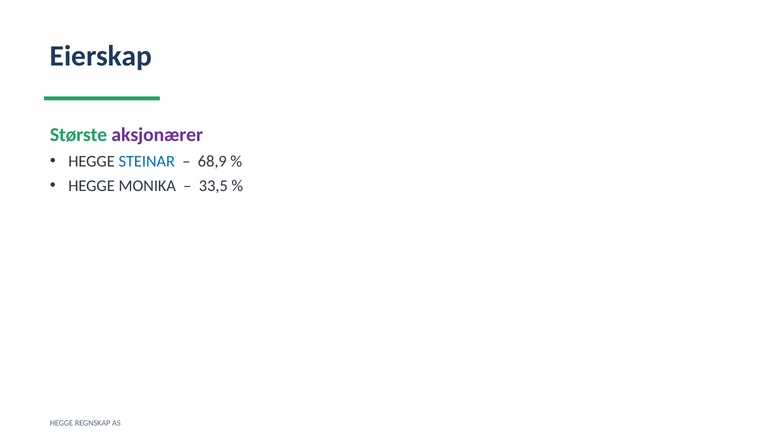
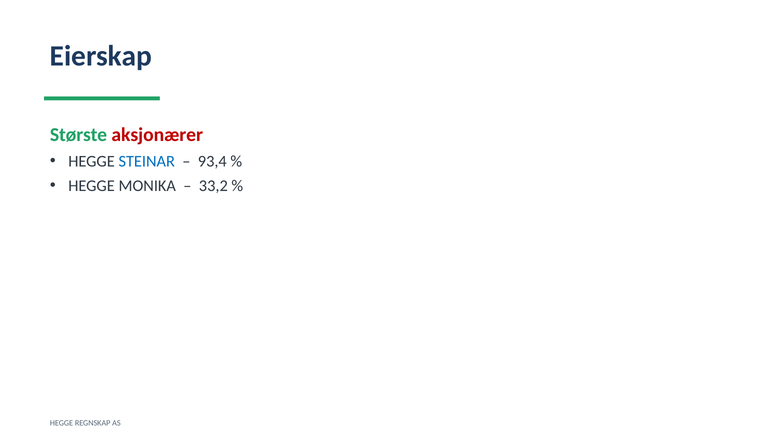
aksjonærer colour: purple -> red
68,9: 68,9 -> 93,4
33,5: 33,5 -> 33,2
